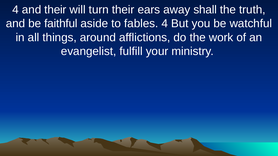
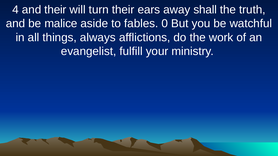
faithful: faithful -> malice
fables 4: 4 -> 0
around: around -> always
